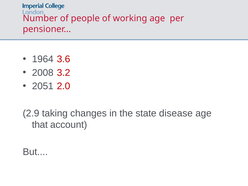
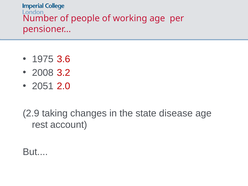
1964: 1964 -> 1975
that: that -> rest
